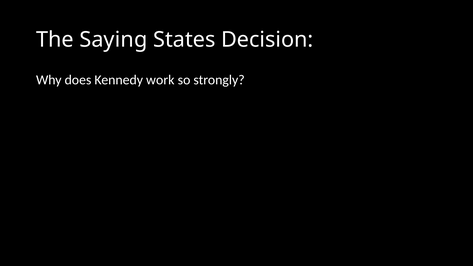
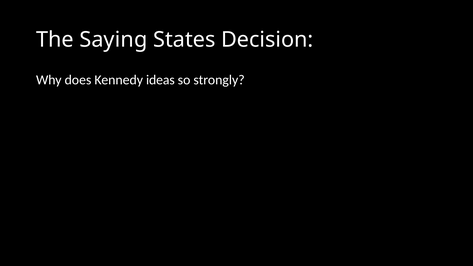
work: work -> ideas
